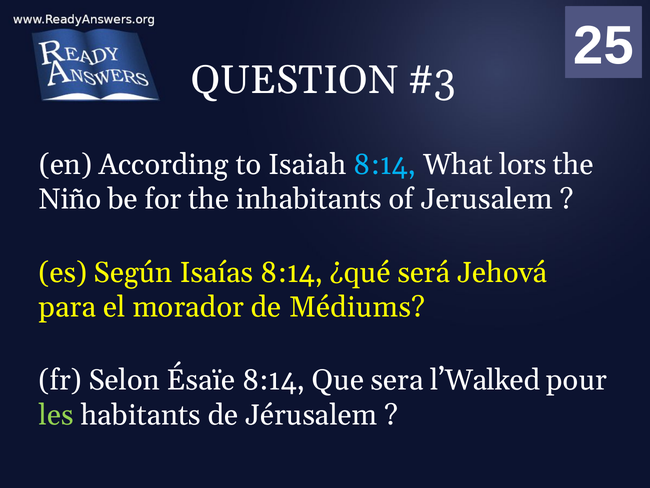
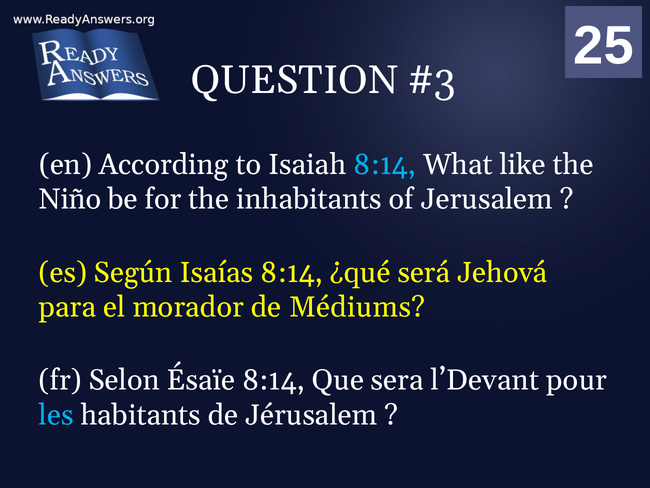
lors: lors -> like
l’Walked: l’Walked -> l’Devant
les colour: light green -> light blue
